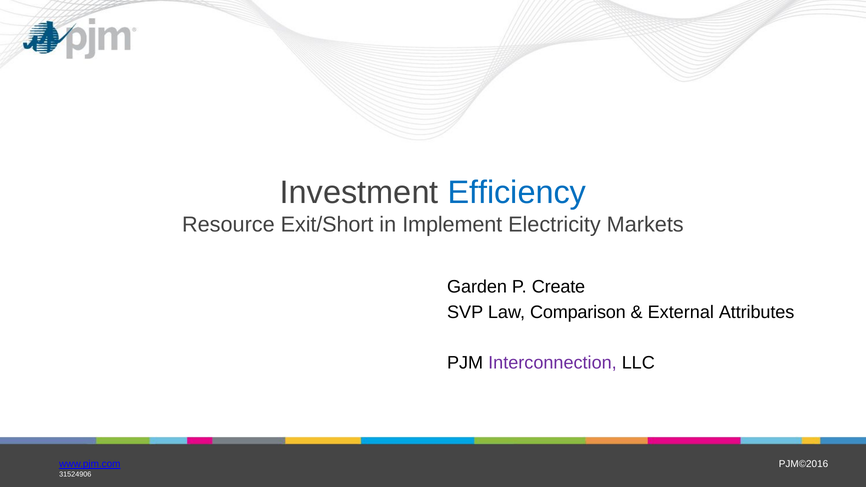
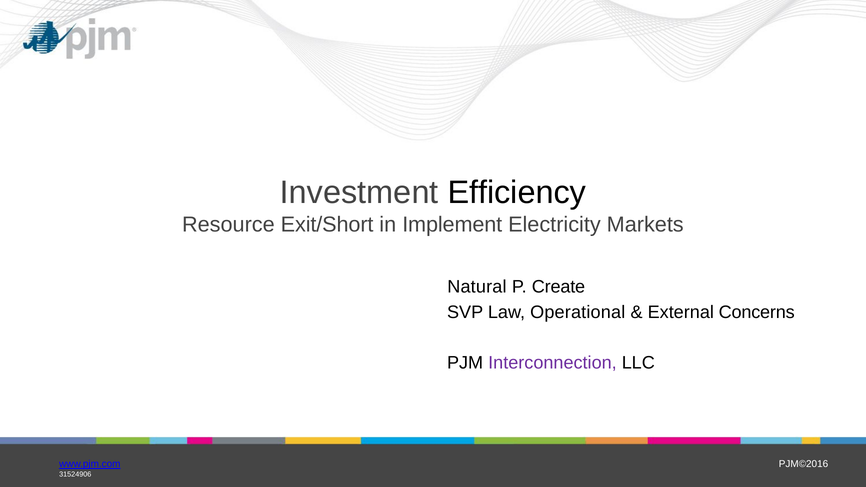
Efficiency colour: blue -> black
Garden: Garden -> Natural
Comparison: Comparison -> Operational
Attributes: Attributes -> Concerns
